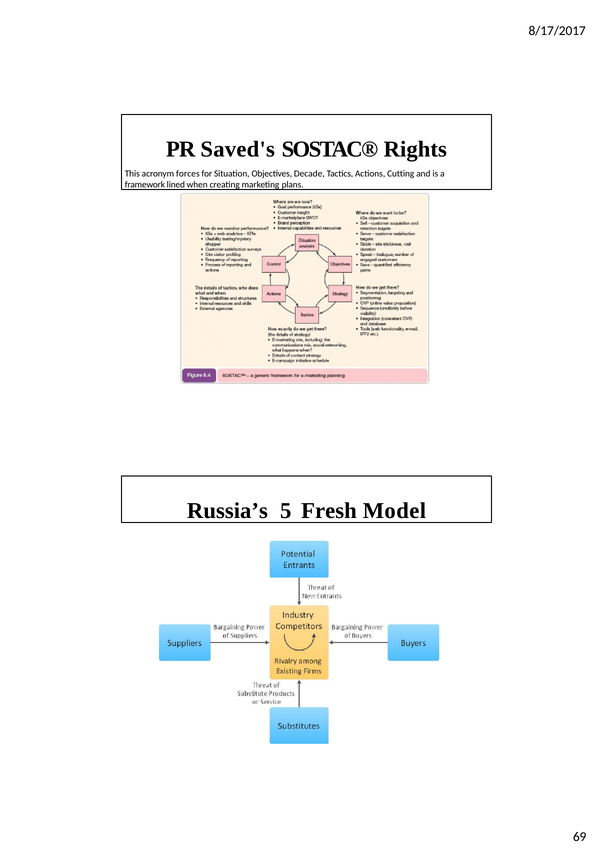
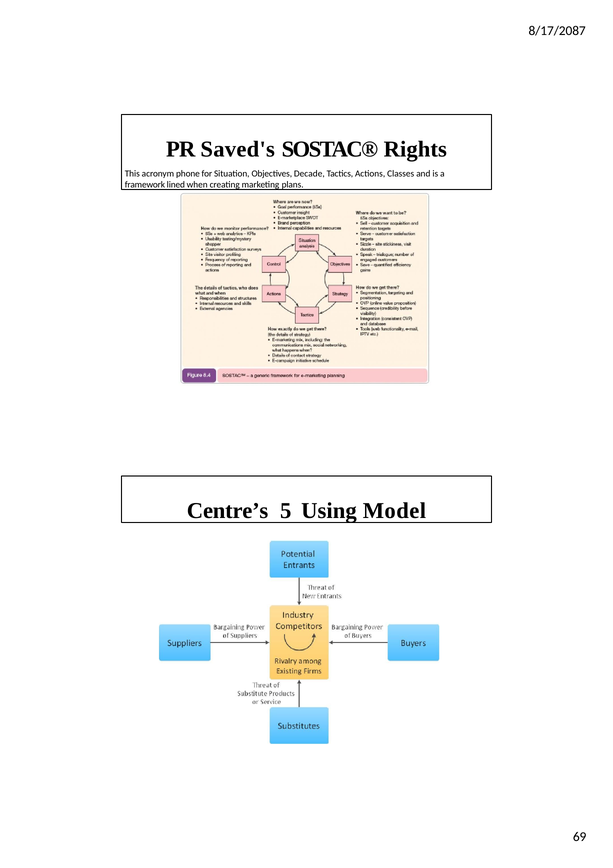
8/17/2017: 8/17/2017 -> 8/17/2087
forces: forces -> phone
Cutting: Cutting -> Classes
Russia’s: Russia’s -> Centre’s
Fresh: Fresh -> Using
